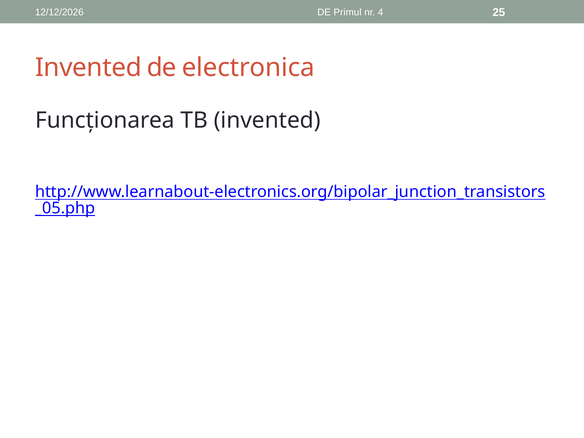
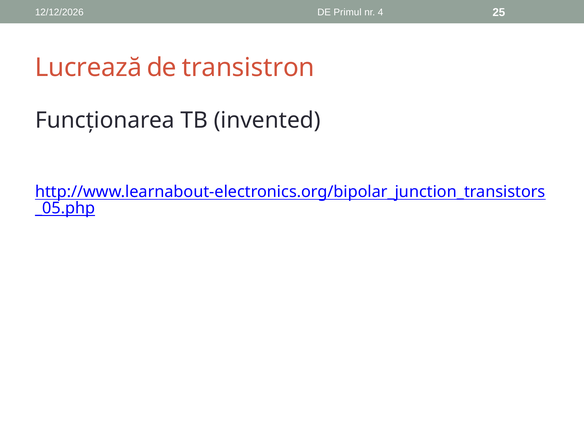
Invented at (88, 68): Invented -> Lucrează
electronica: electronica -> transistron
